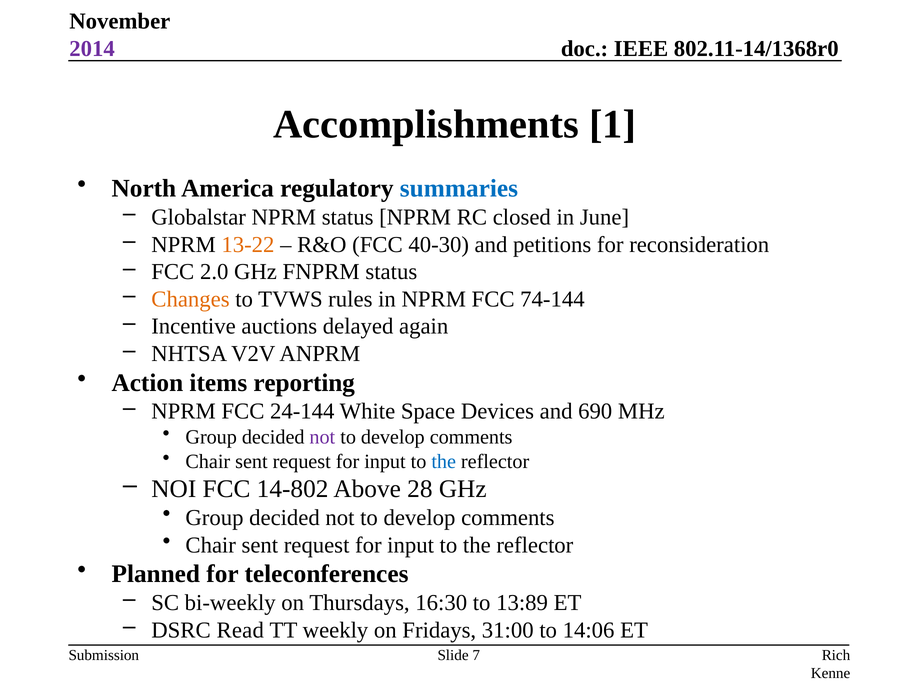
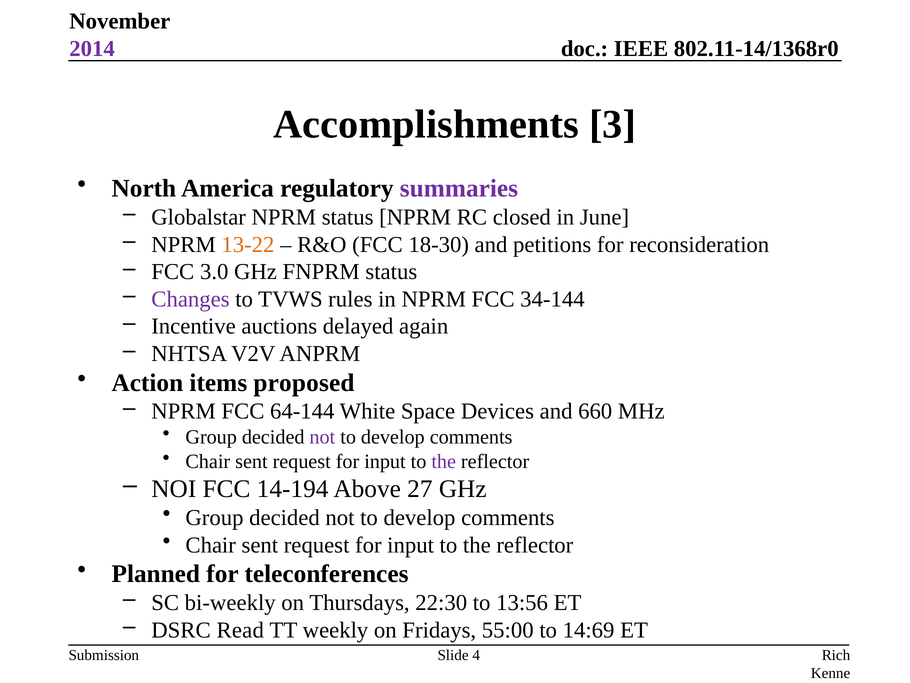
1: 1 -> 3
summaries colour: blue -> purple
40-30: 40-30 -> 18-30
2.0: 2.0 -> 3.0
Changes colour: orange -> purple
74-144: 74-144 -> 34-144
reporting: reporting -> proposed
24-144: 24-144 -> 64-144
690: 690 -> 660
the at (444, 461) colour: blue -> purple
14-802: 14-802 -> 14-194
28: 28 -> 27
16:30: 16:30 -> 22:30
13:89: 13:89 -> 13:56
31:00: 31:00 -> 55:00
14:06: 14:06 -> 14:69
7: 7 -> 4
